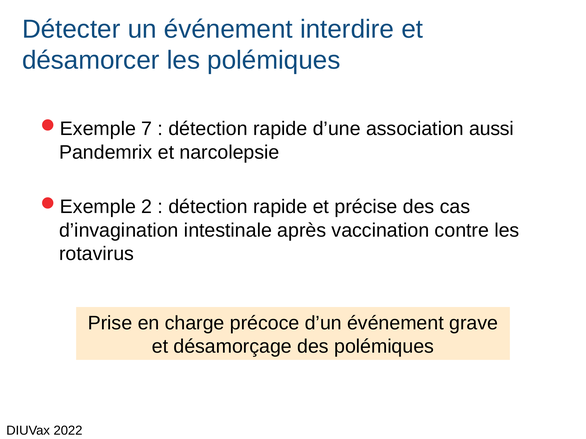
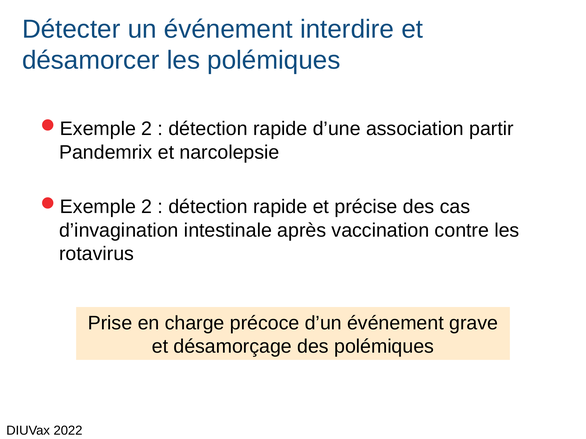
7 at (147, 129): 7 -> 2
aussi: aussi -> partir
